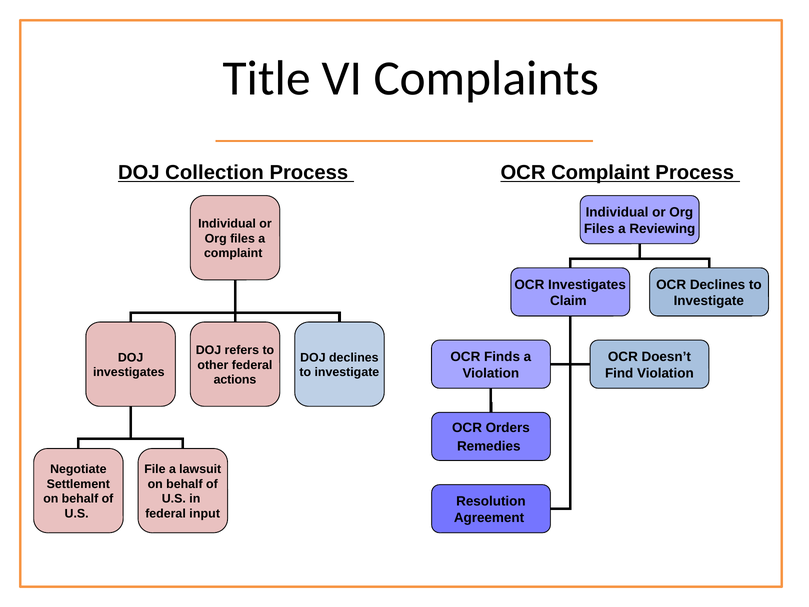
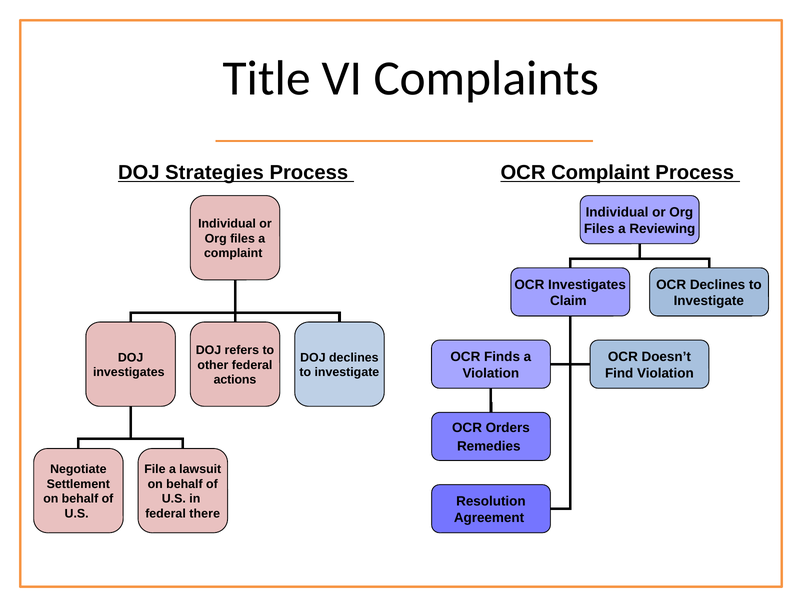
Collection: Collection -> Strategies
input: input -> there
